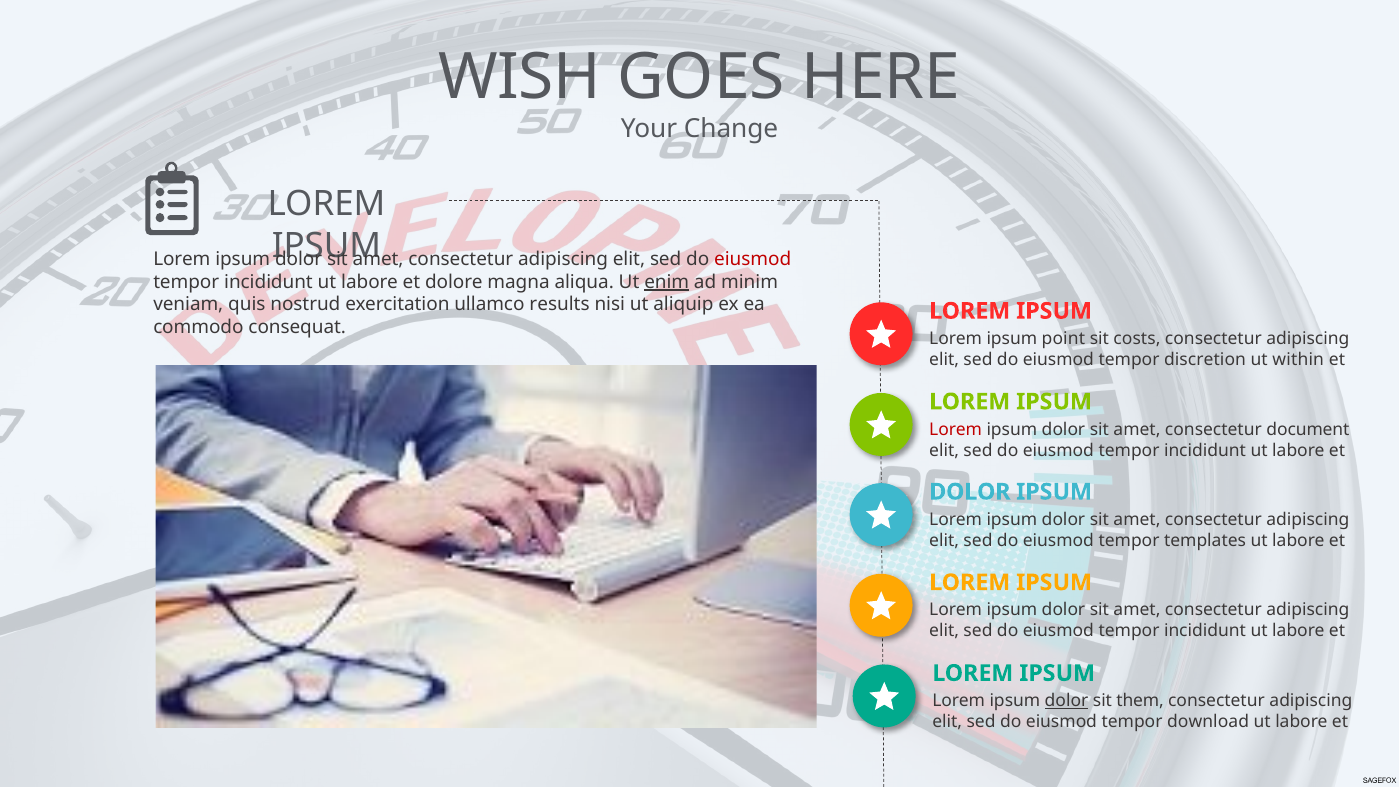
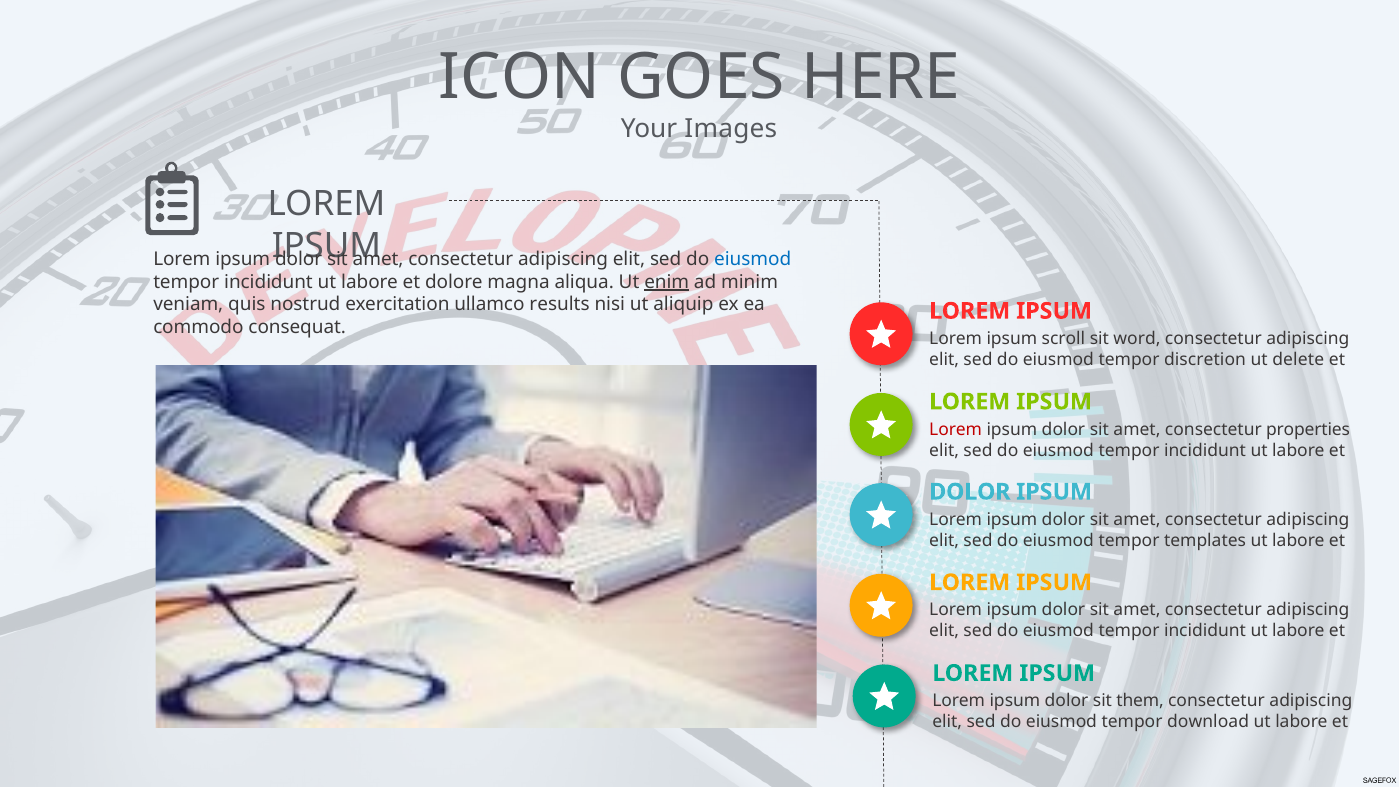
WISH: WISH -> ICON
Change: Change -> Images
eiusmod at (753, 259) colour: red -> blue
point: point -> scroll
costs: costs -> word
within: within -> delete
document: document -> properties
dolor at (1067, 701) underline: present -> none
